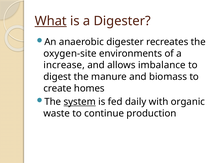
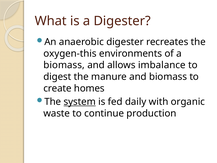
What underline: present -> none
oxygen-site: oxygen-site -> oxygen-this
increase at (64, 65): increase -> biomass
